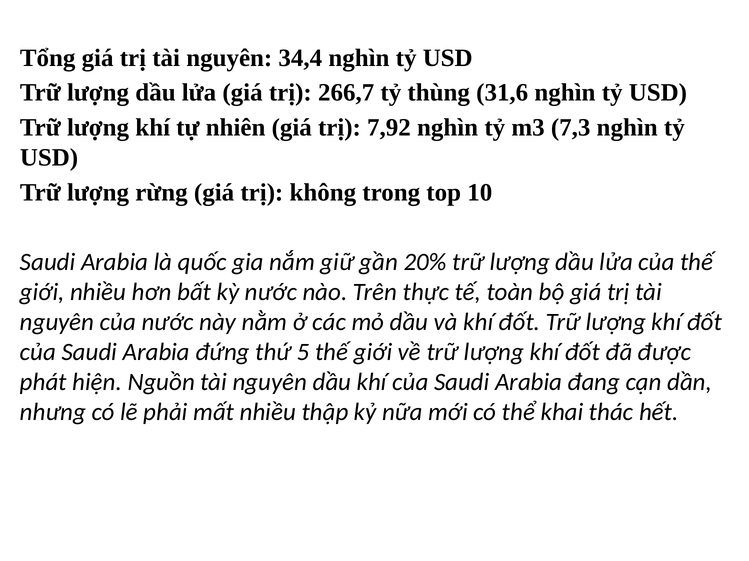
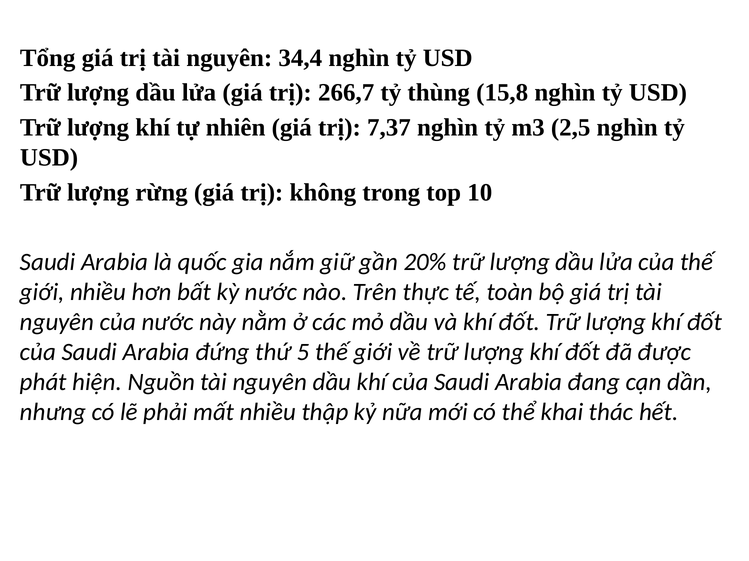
31,6: 31,6 -> 15,8
7,92: 7,92 -> 7,37
7,3: 7,3 -> 2,5
